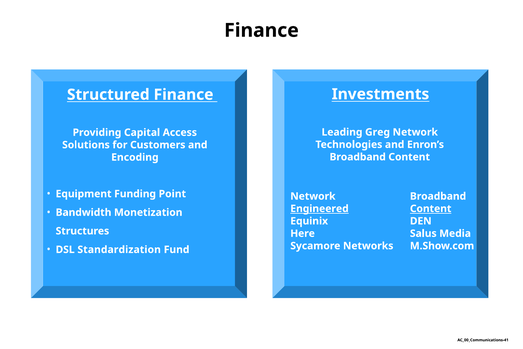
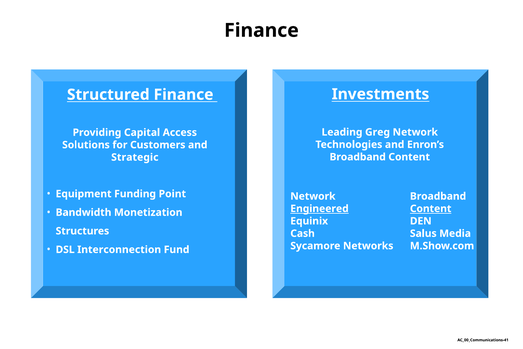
Encoding: Encoding -> Strategic
Here: Here -> Cash
Standardization: Standardization -> Interconnection
